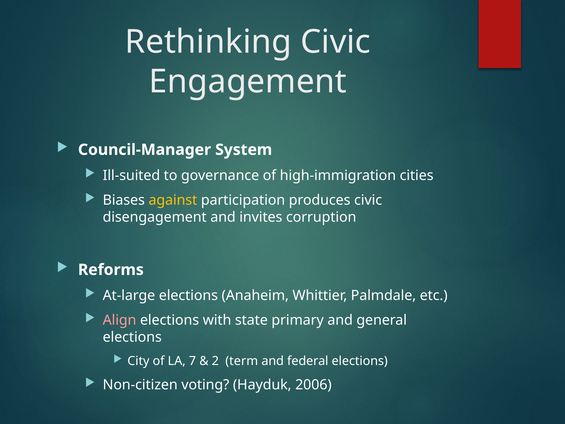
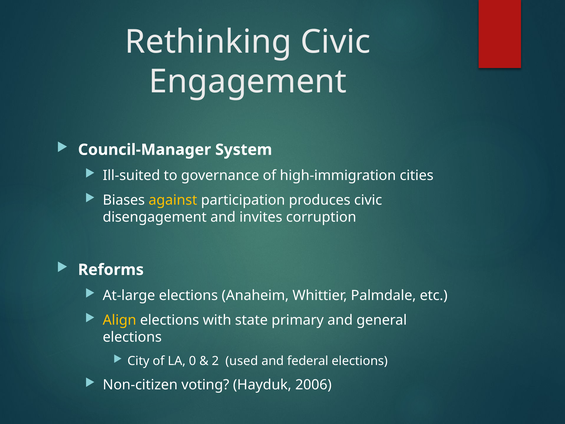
Align colour: pink -> yellow
7: 7 -> 0
term: term -> used
